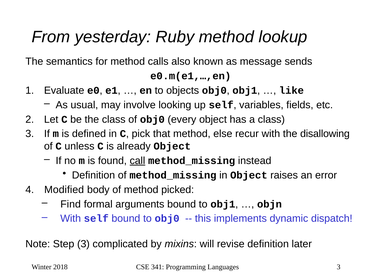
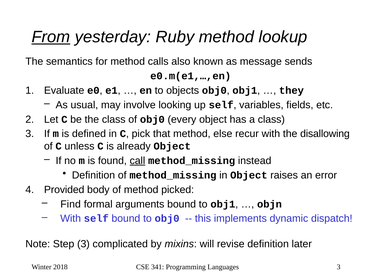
From underline: none -> present
like: like -> they
Modified: Modified -> Provided
